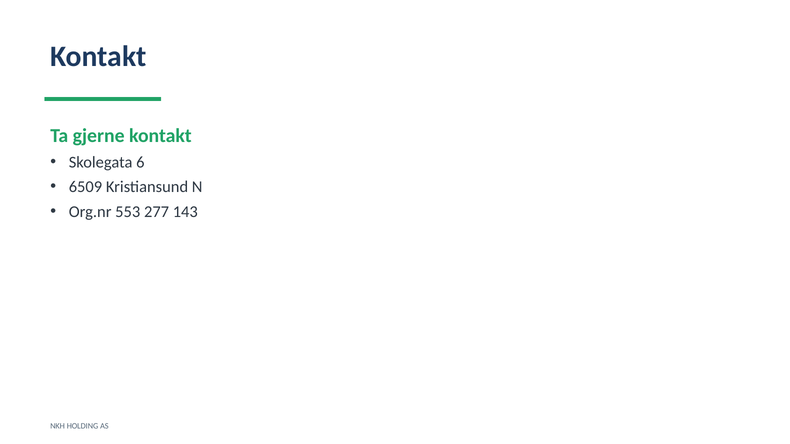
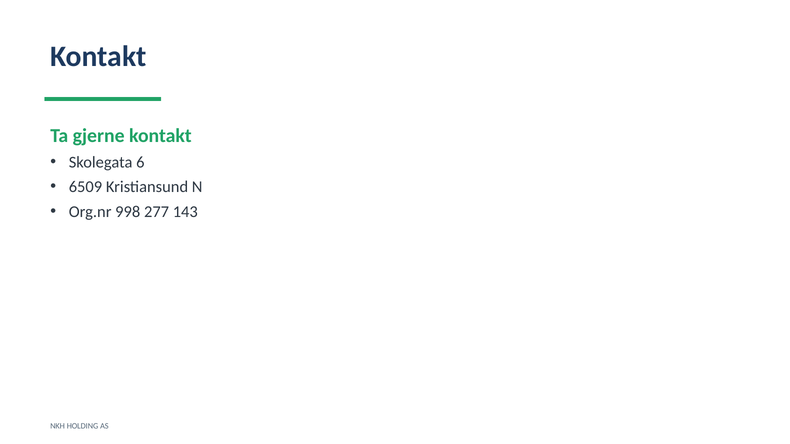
553: 553 -> 998
